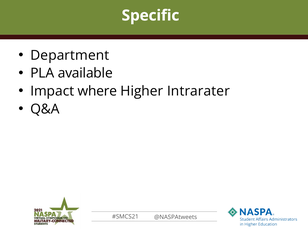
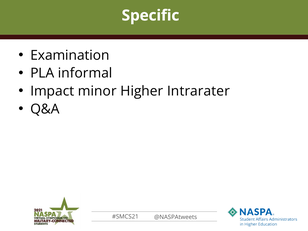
Department: Department -> Examination
available: available -> informal
where: where -> minor
